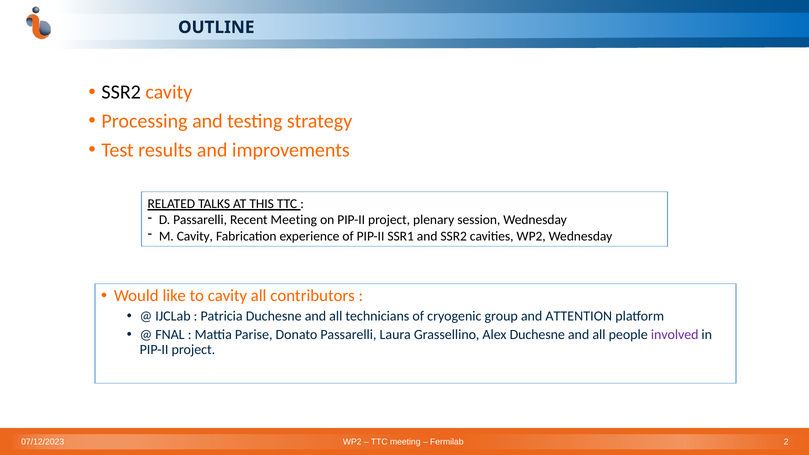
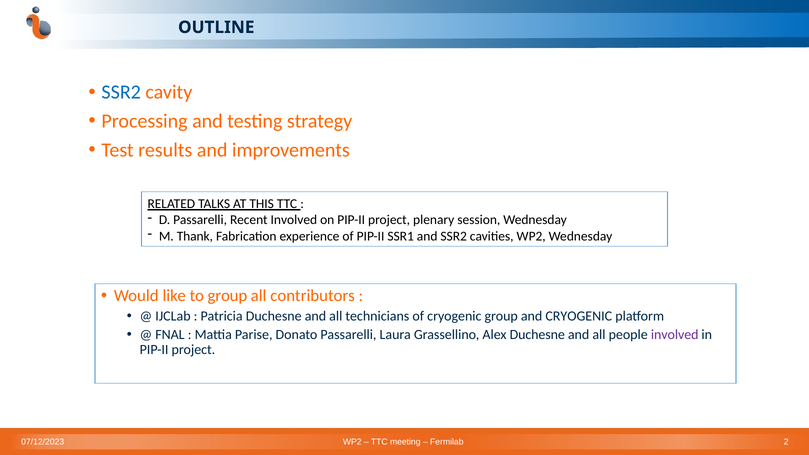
SSR2 at (121, 92) colour: black -> blue
Recent Meeting: Meeting -> Involved
M Cavity: Cavity -> Thank
to cavity: cavity -> group
and ATTENTION: ATTENTION -> CRYOGENIC
